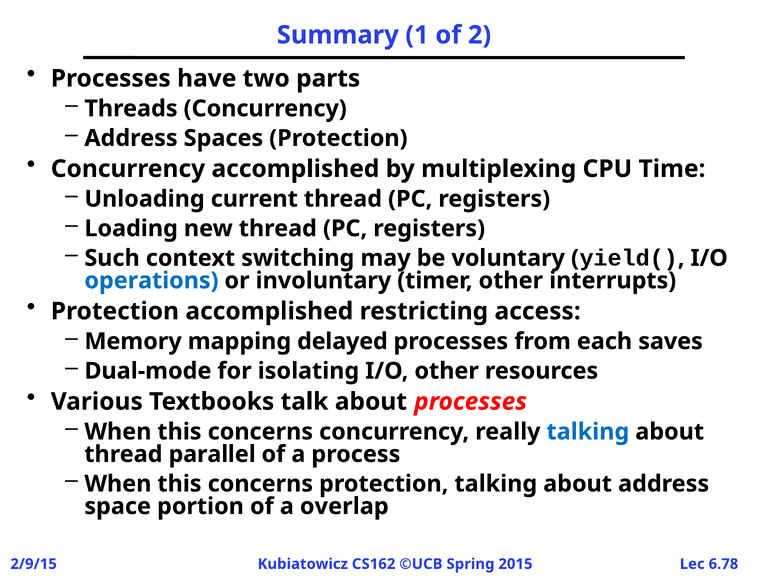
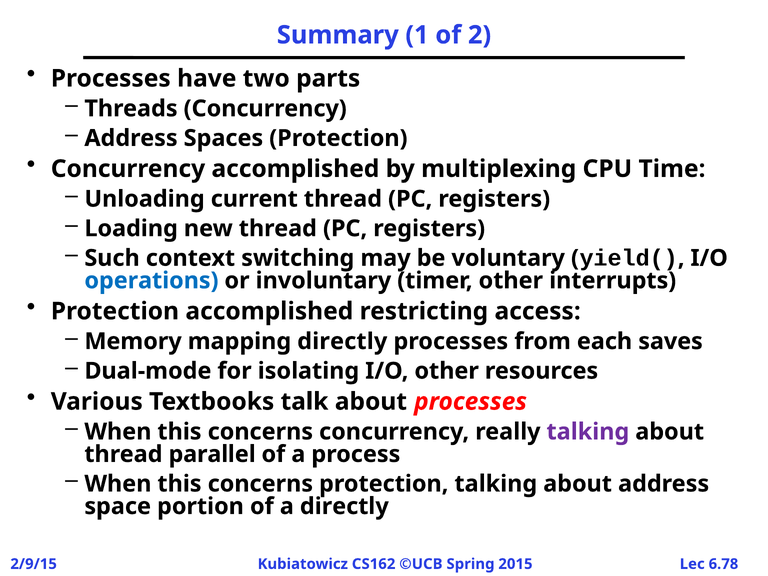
mapping delayed: delayed -> directly
talking at (588, 432) colour: blue -> purple
a overlap: overlap -> directly
